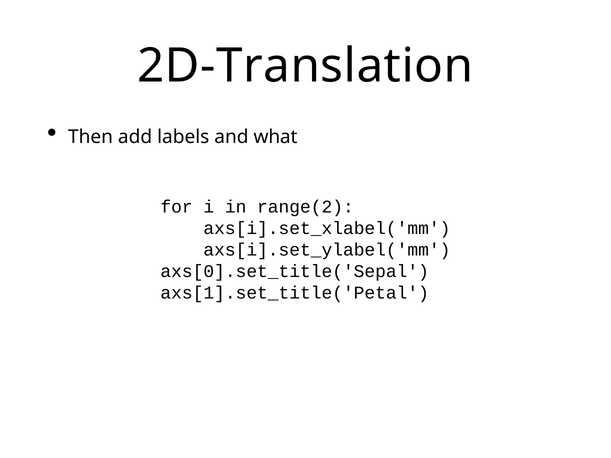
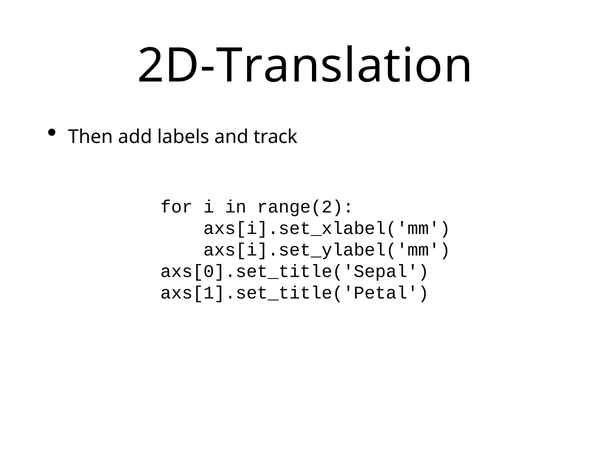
what: what -> track
